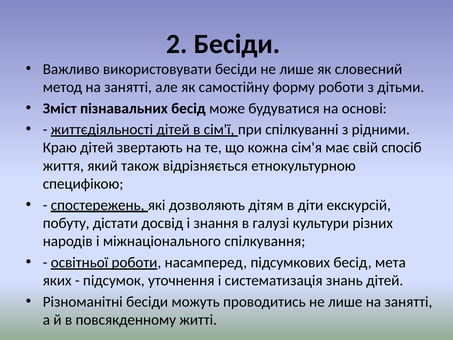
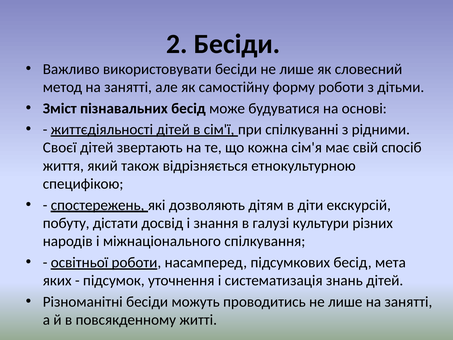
Краю: Краю -> Своєї
